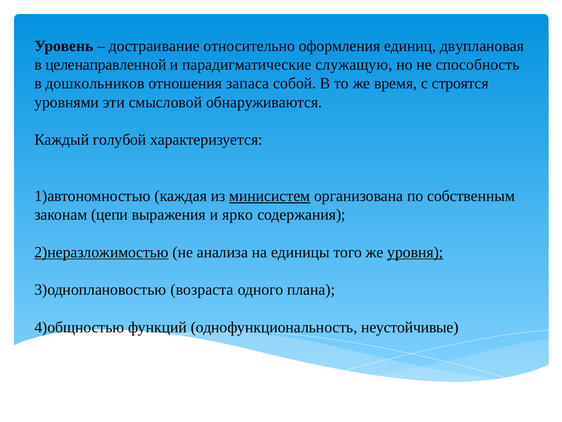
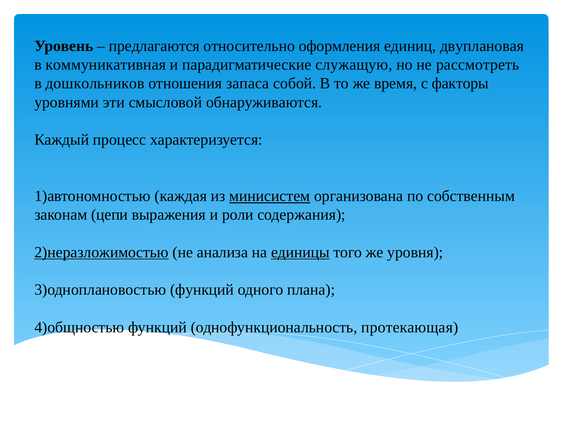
достраивание: достраивание -> предлагаются
целенаправленной: целенаправленной -> коммуникативная
способность: способность -> рассмотреть
строятся: строятся -> факторы
голубой: голубой -> процесс
ярко: ярко -> роли
единицы underline: none -> present
уровня underline: present -> none
3)одноплановостью возраста: возраста -> функций
неустойчивые: неустойчивые -> протекающая
